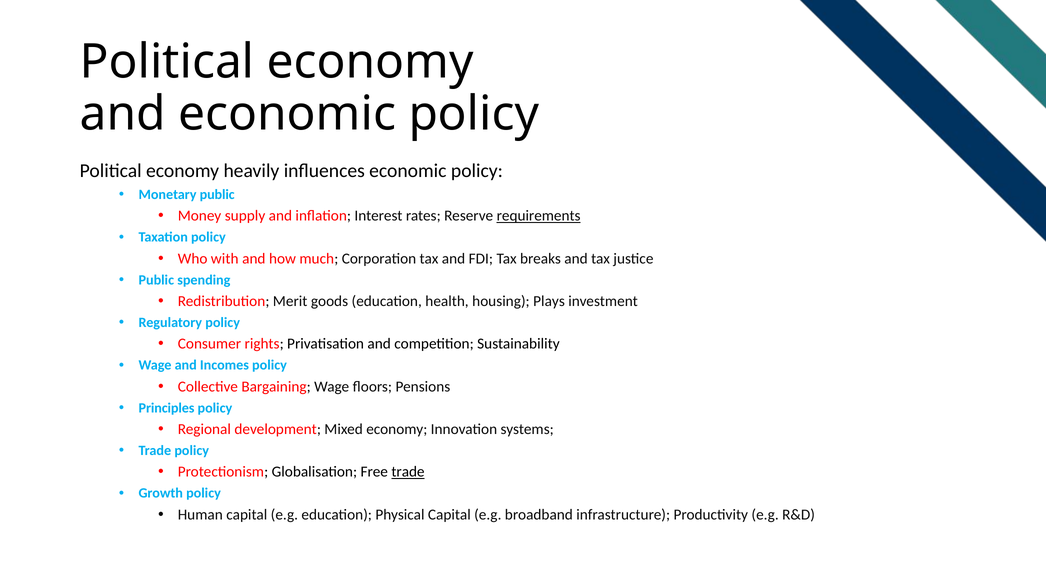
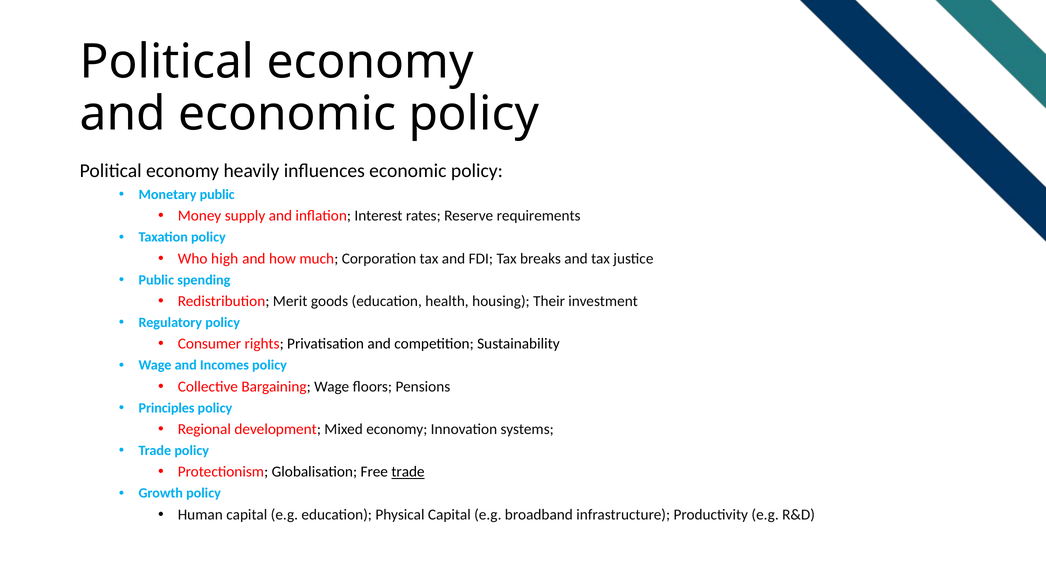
requirements underline: present -> none
with: with -> high
Plays: Plays -> Their
